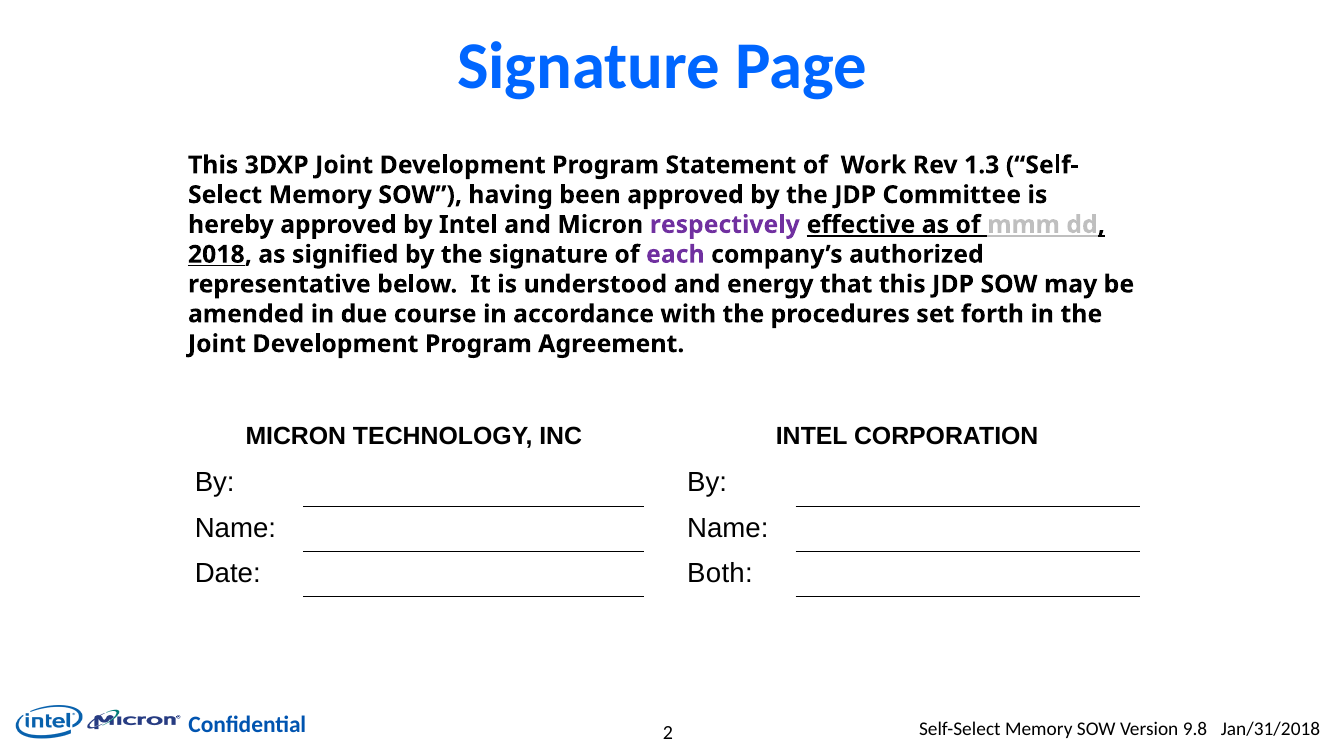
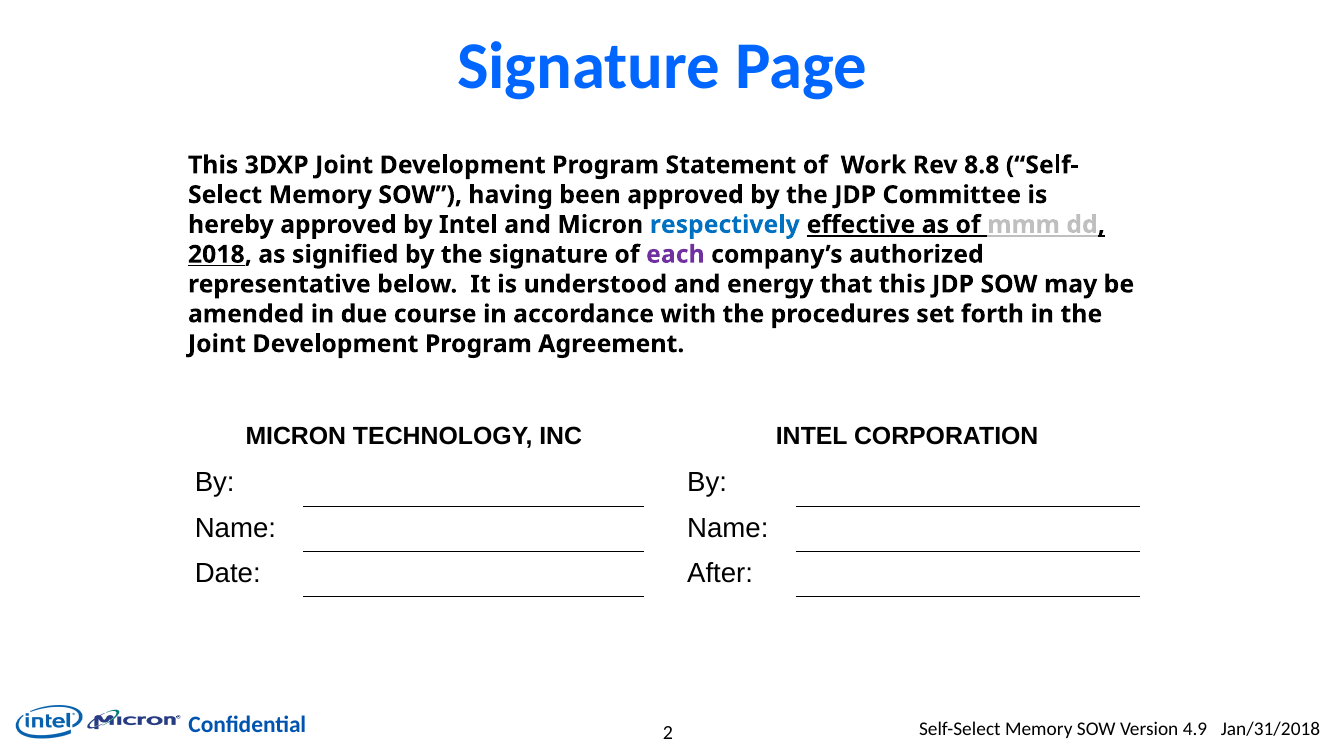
1.3: 1.3 -> 8.8
respectively colour: purple -> blue
Both: Both -> After
9.8: 9.8 -> 4.9
